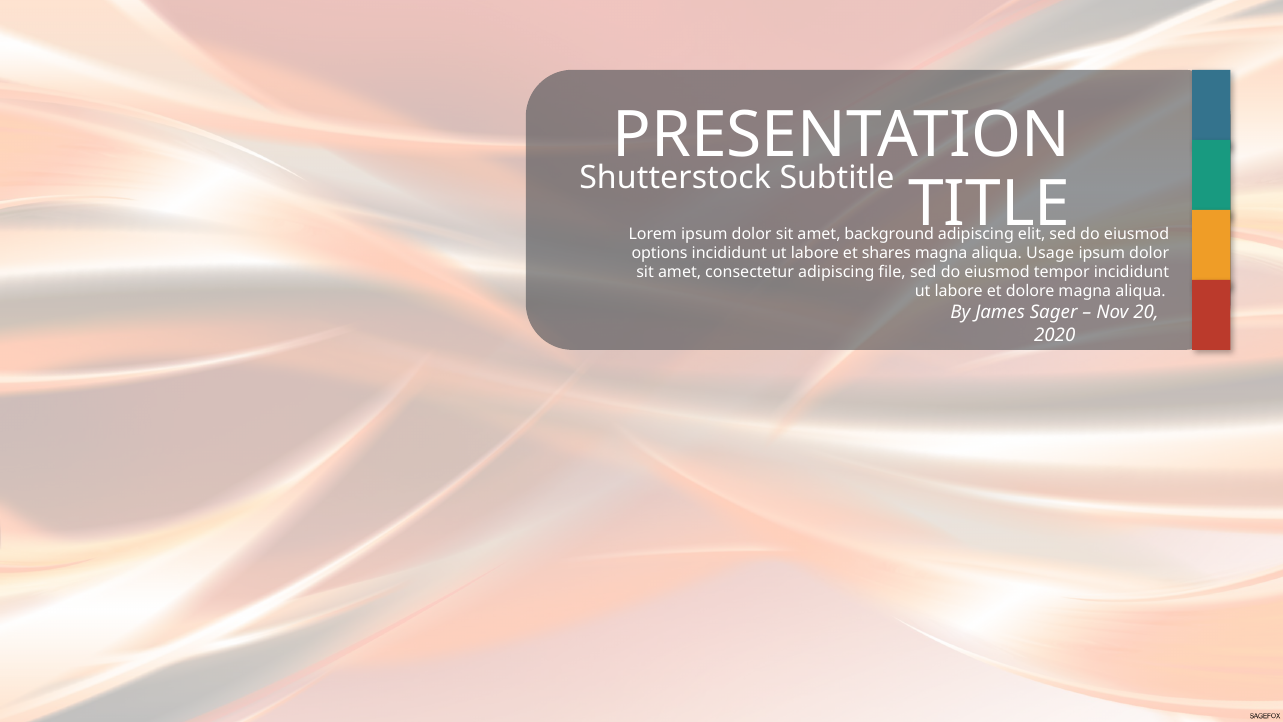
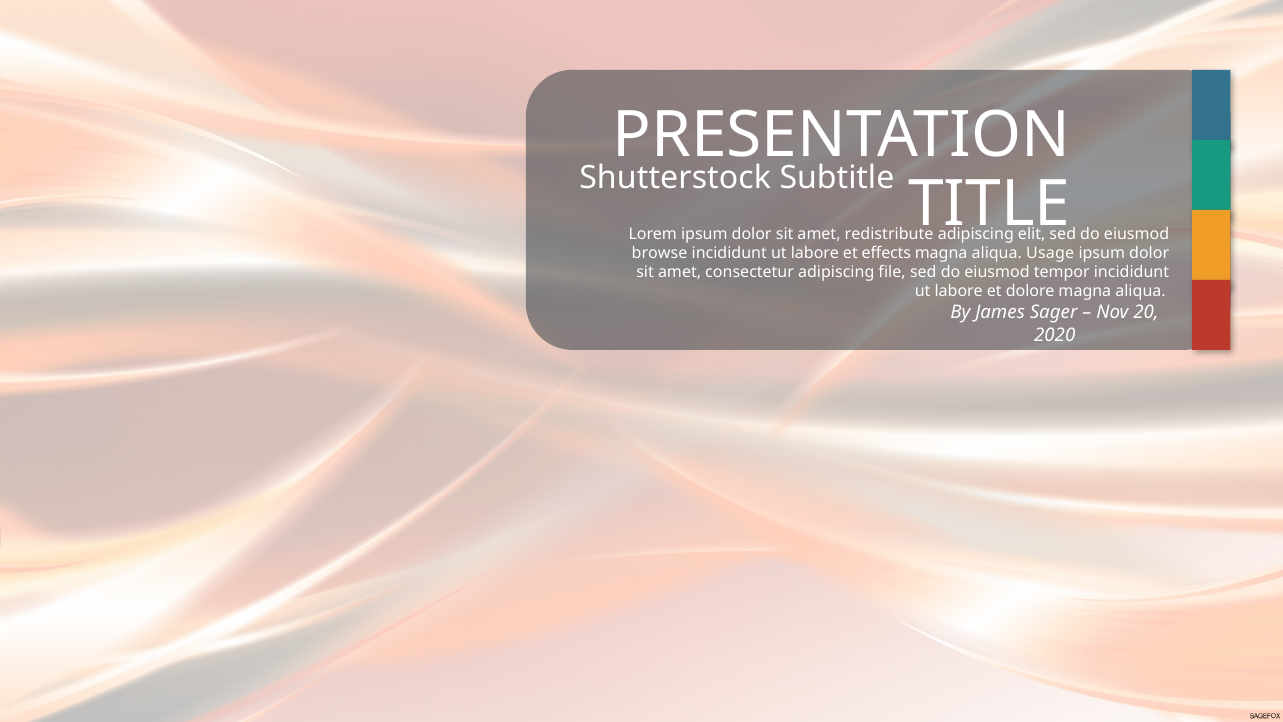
background: background -> redistribute
options: options -> browse
shares: shares -> effects
